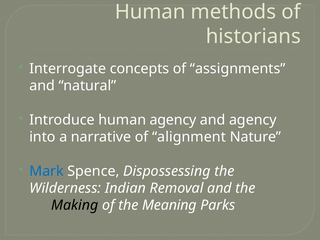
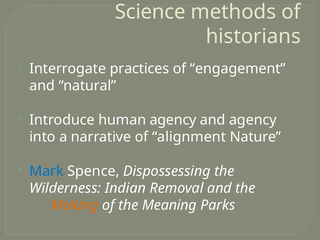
Human at (150, 12): Human -> Science
concepts: concepts -> practices
assignments: assignments -> engagement
Making colour: black -> orange
